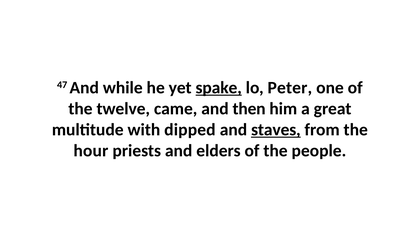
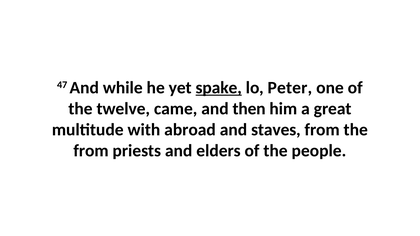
dipped: dipped -> abroad
staves underline: present -> none
hour at (91, 151): hour -> from
